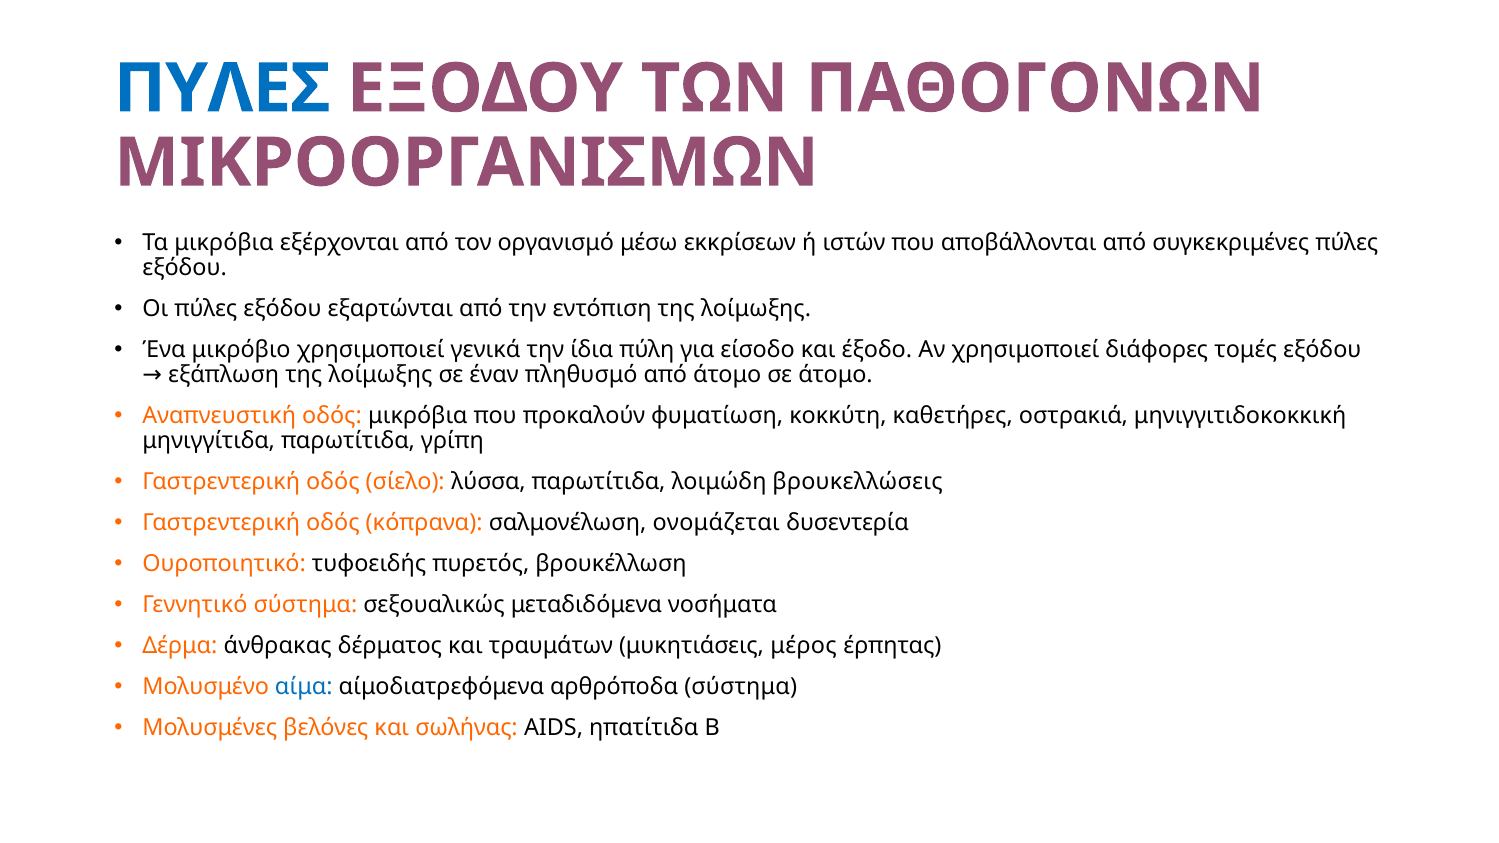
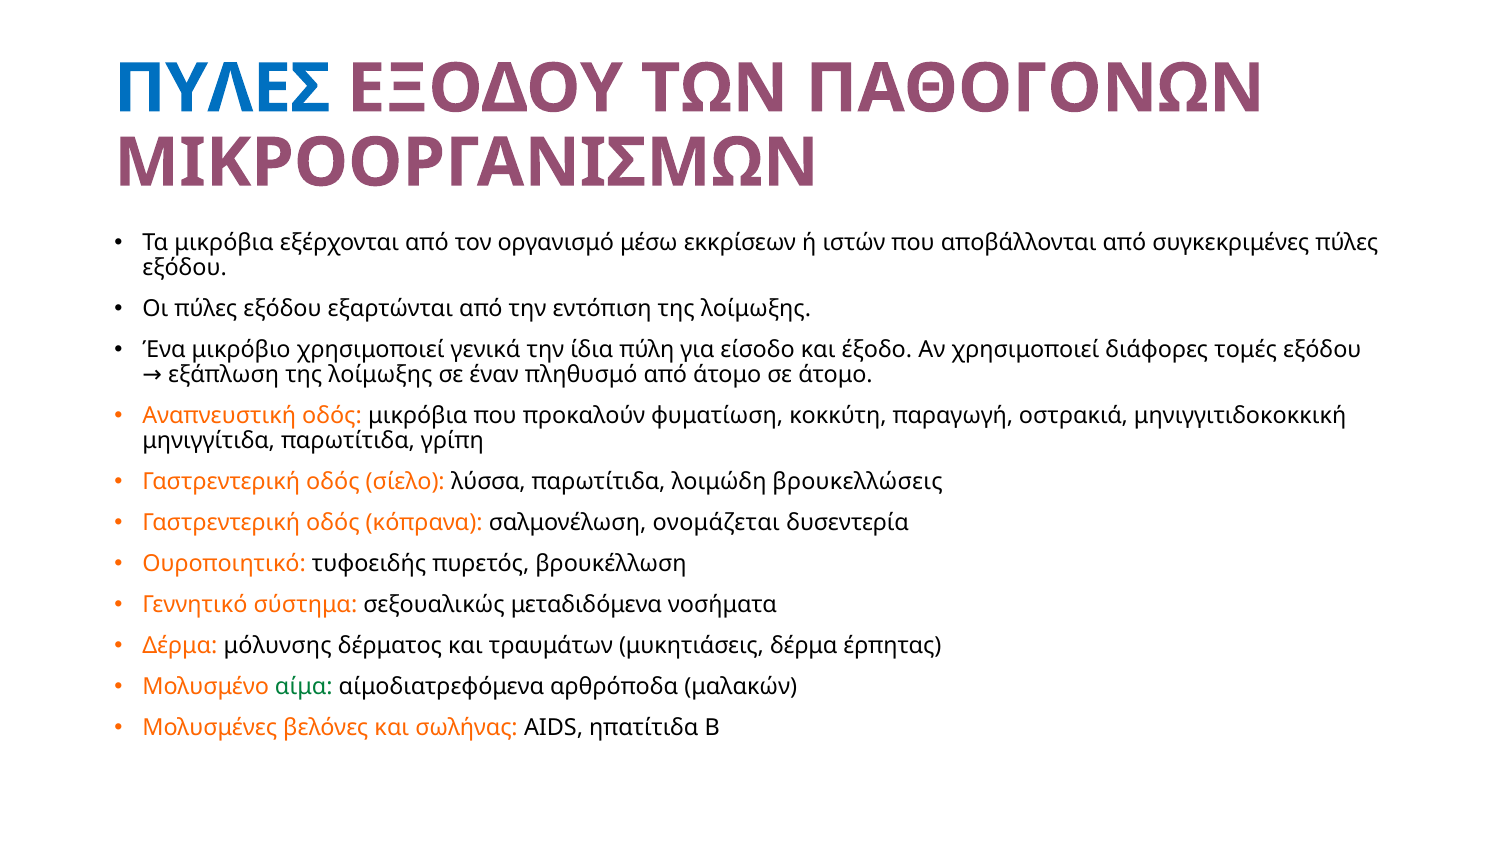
καθετήρες: καθετήρες -> παραγωγή
άνθρακας: άνθρακας -> μόλυνσης
μυκητιάσεις μέρος: μέρος -> δέρμα
αίμα colour: blue -> green
αρθρόποδα σύστημα: σύστημα -> μαλακών
